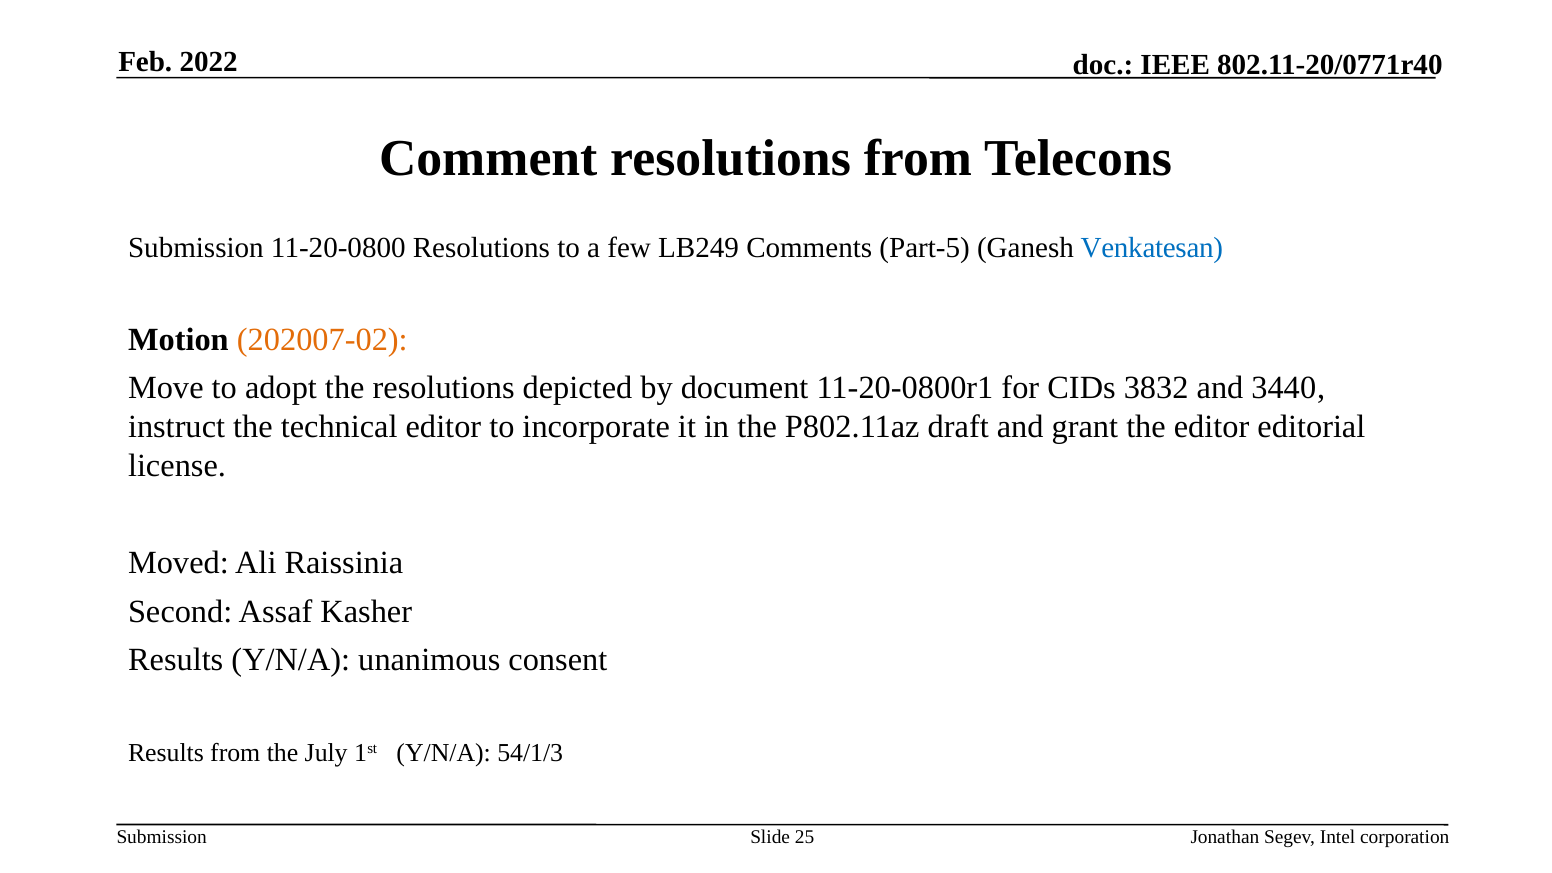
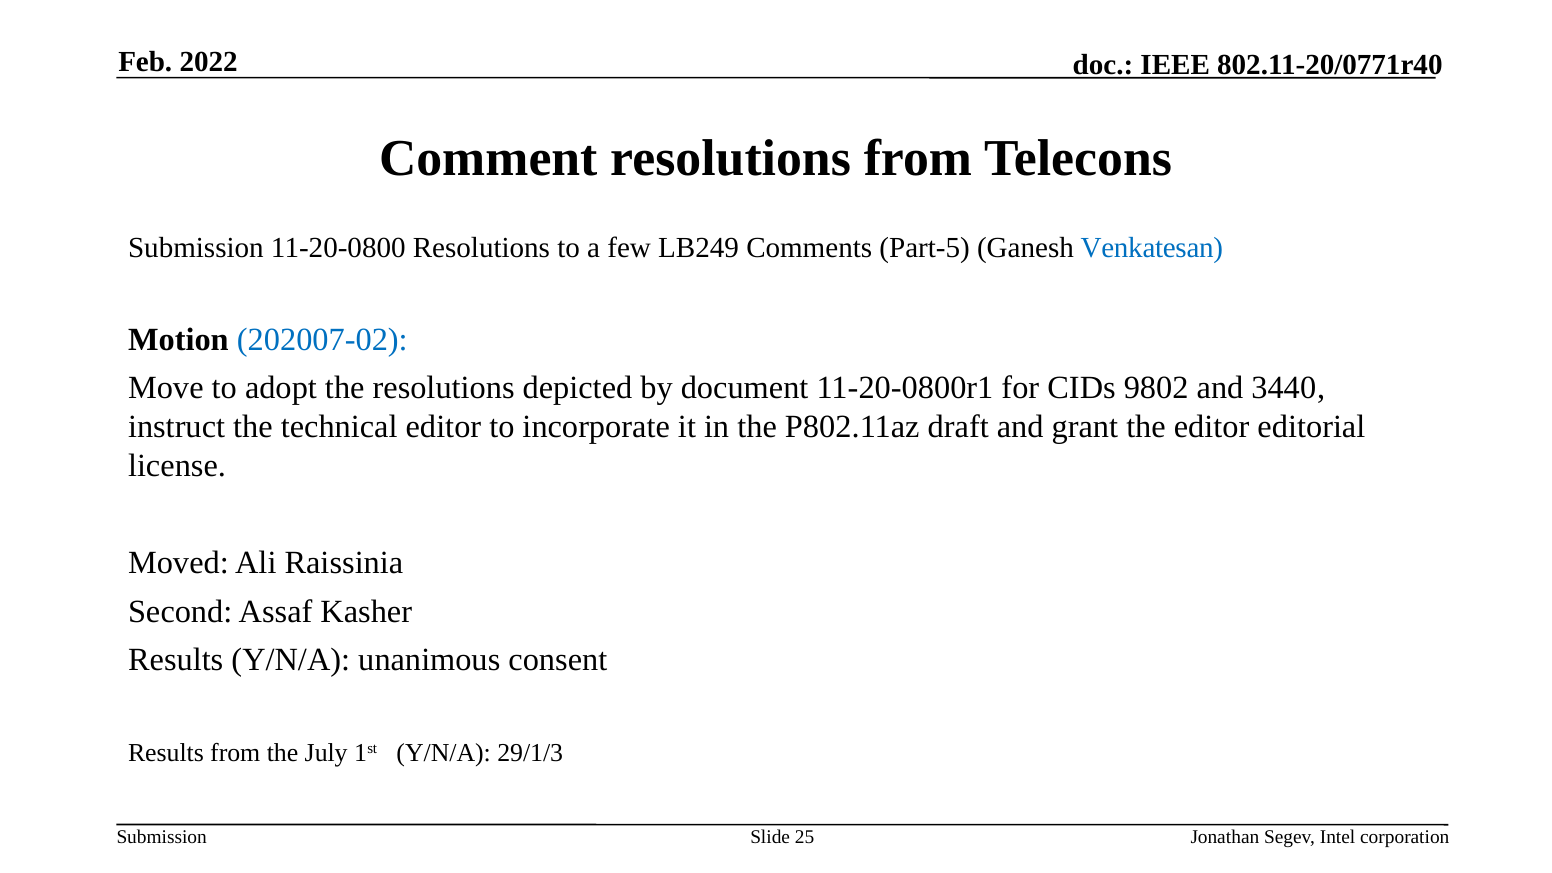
202007-02 colour: orange -> blue
3832: 3832 -> 9802
54/1/3: 54/1/3 -> 29/1/3
